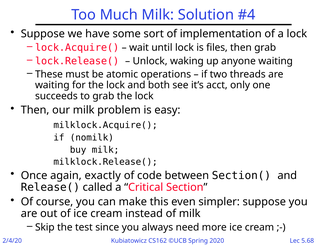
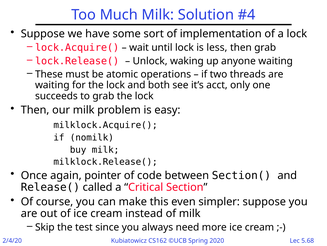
files: files -> less
exactly: exactly -> pointer
